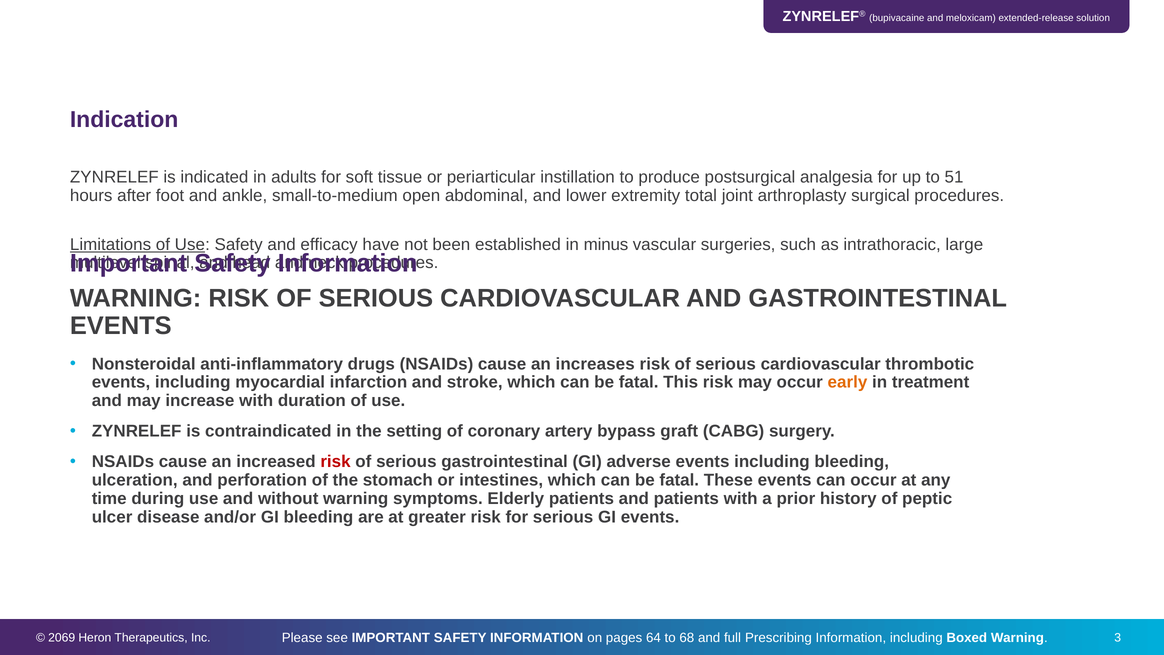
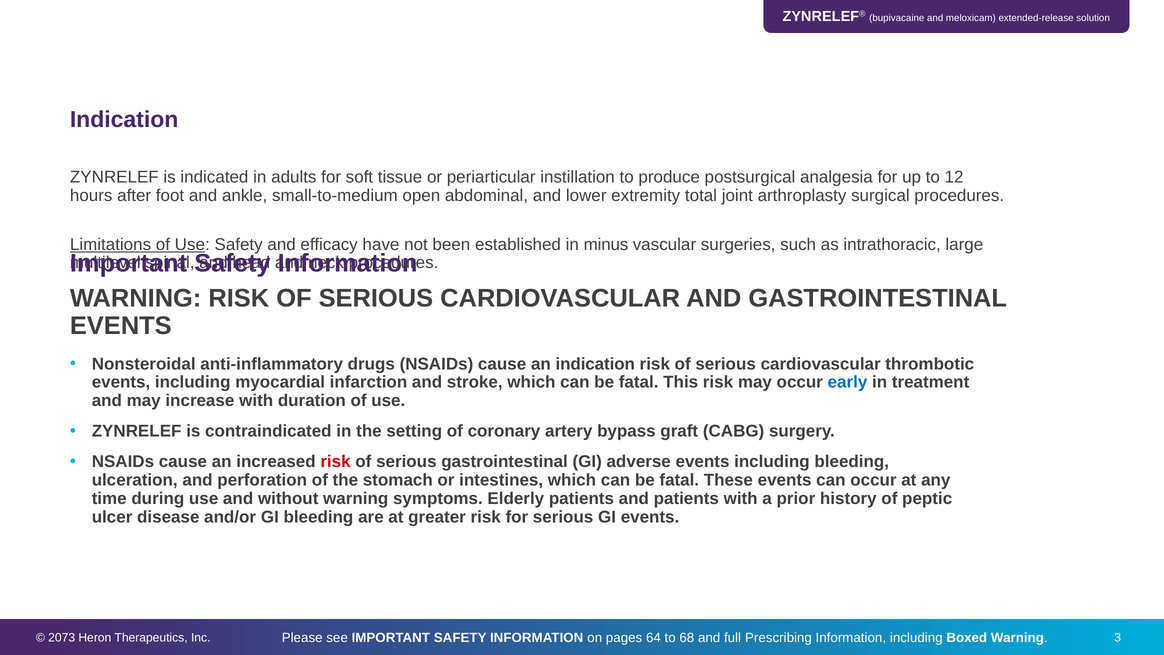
51: 51 -> 12
an increases: increases -> indication
early colour: orange -> blue
2069: 2069 -> 2073
